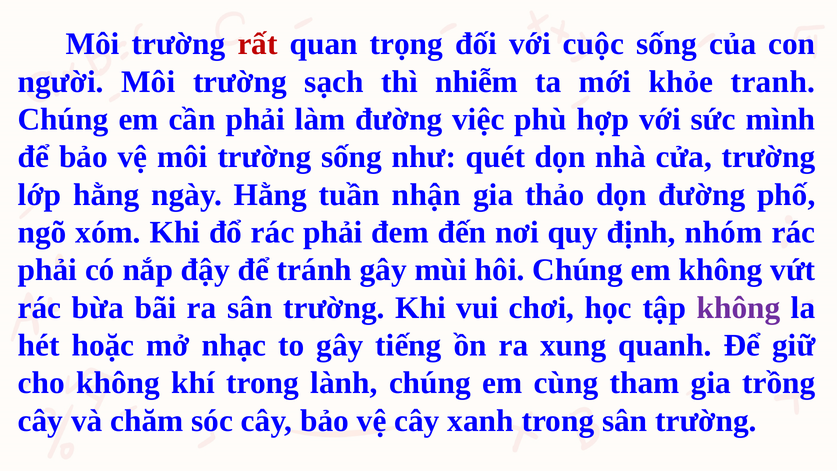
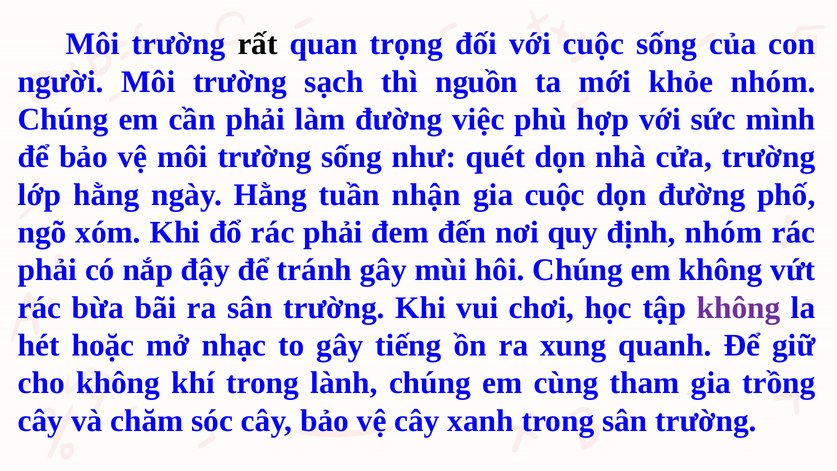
rất colour: red -> black
nhiễm: nhiễm -> nguồn
khỏe tranh: tranh -> nhóm
gia thảo: thảo -> cuộc
